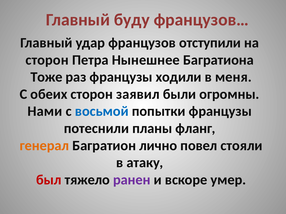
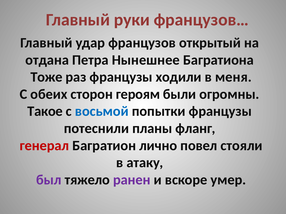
буду: буду -> руки
отступили: отступили -> открытый
сторон at (47, 60): сторон -> отдана
заявил: заявил -> героям
Нами: Нами -> Такое
генерал colour: orange -> red
был colour: red -> purple
